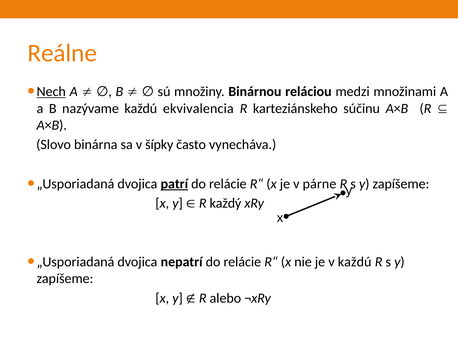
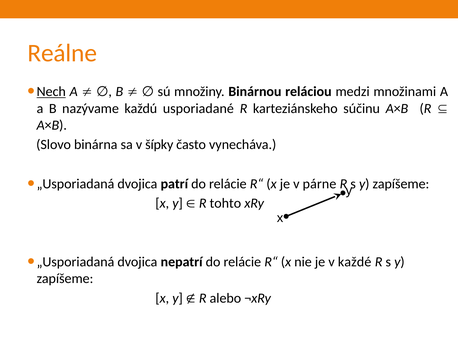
ekvivalencia: ekvivalencia -> usporiadané
patrí underline: present -> none
každý: každý -> tohto
v každú: každú -> každé
